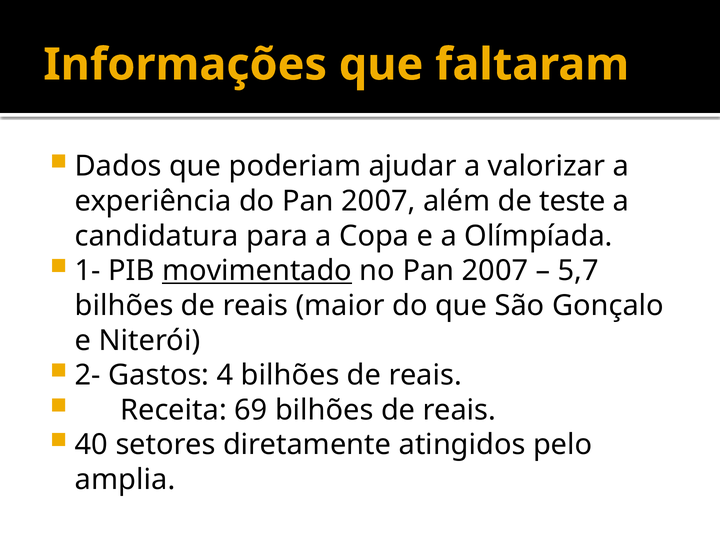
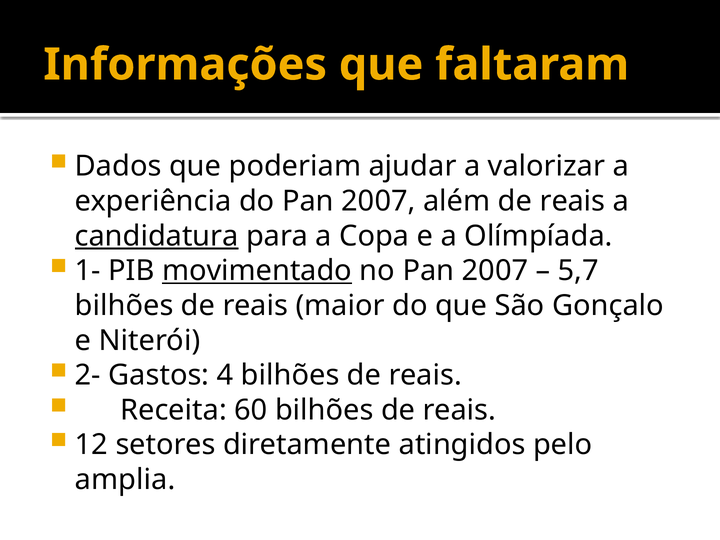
além de teste: teste -> reais
candidatura underline: none -> present
69: 69 -> 60
40: 40 -> 12
